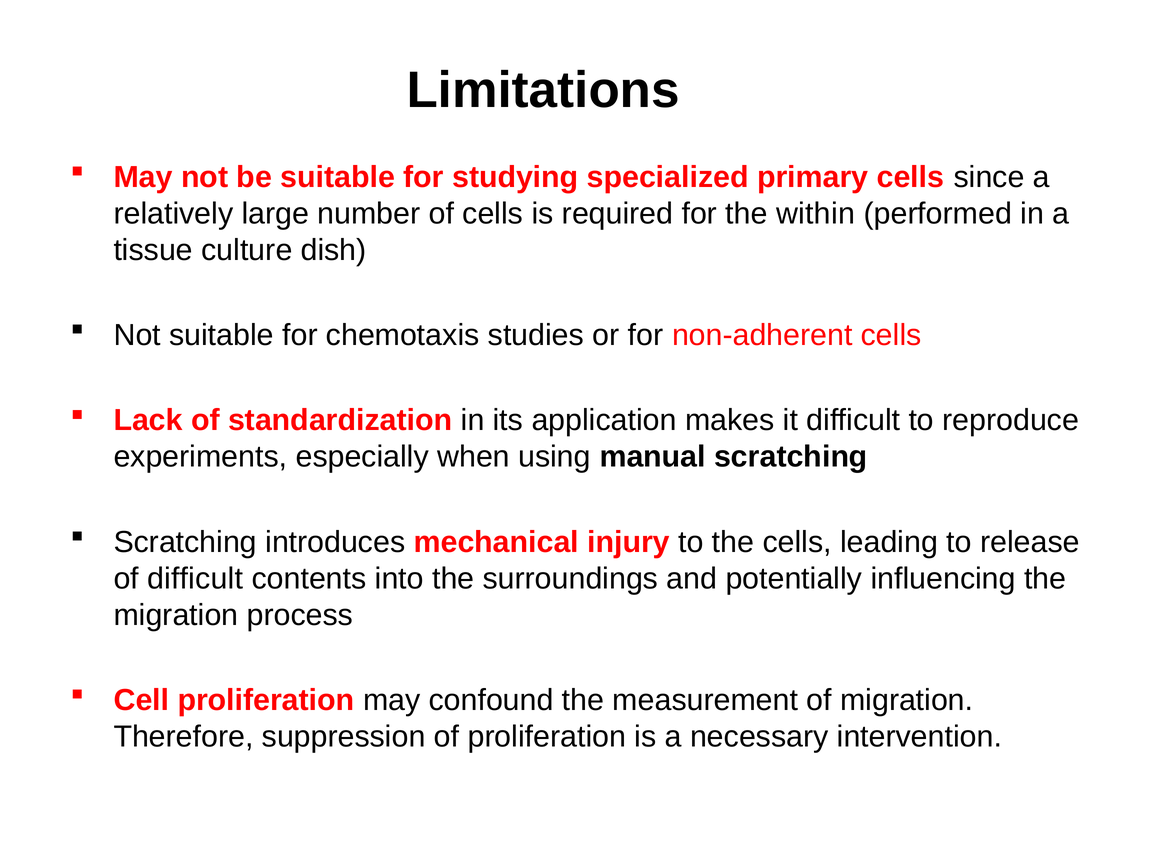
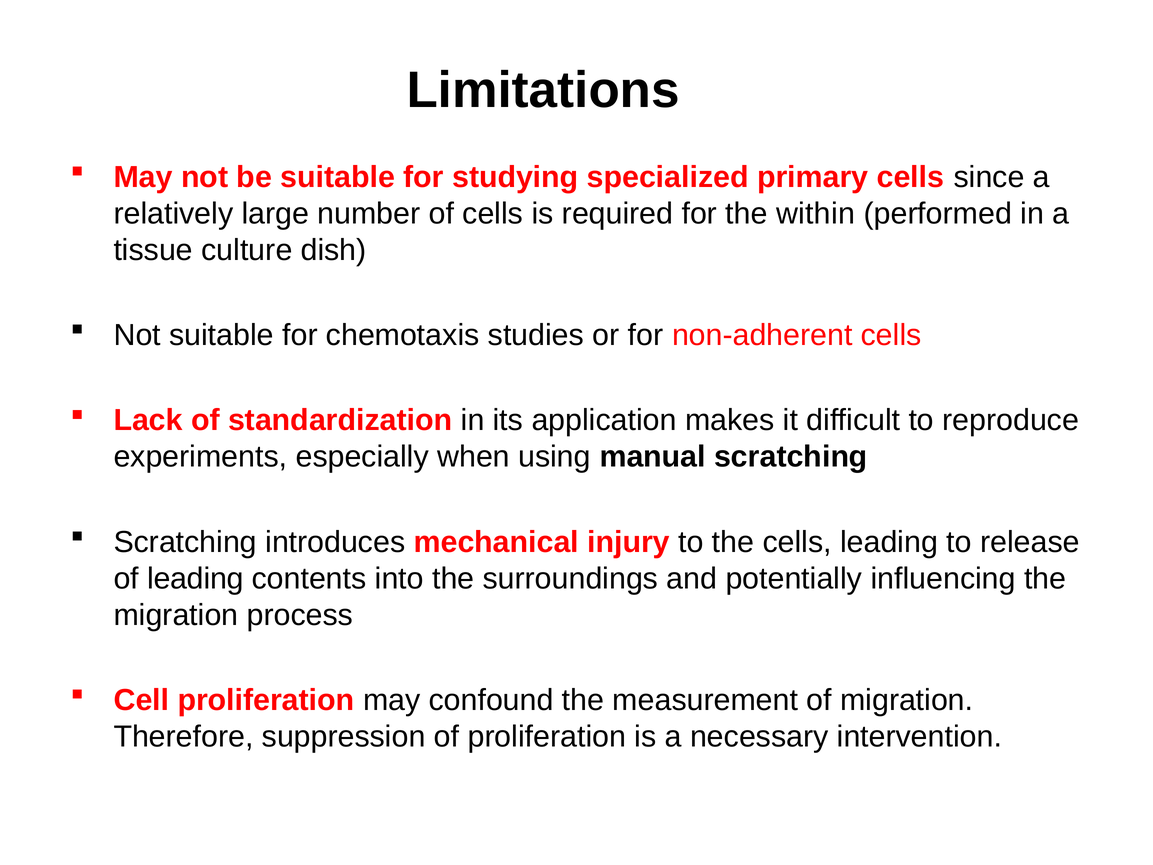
of difficult: difficult -> leading
